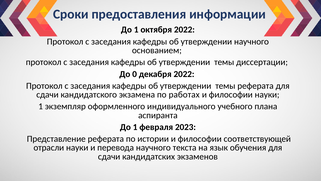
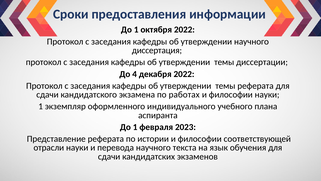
основанием: основанием -> диссертация
0: 0 -> 4
